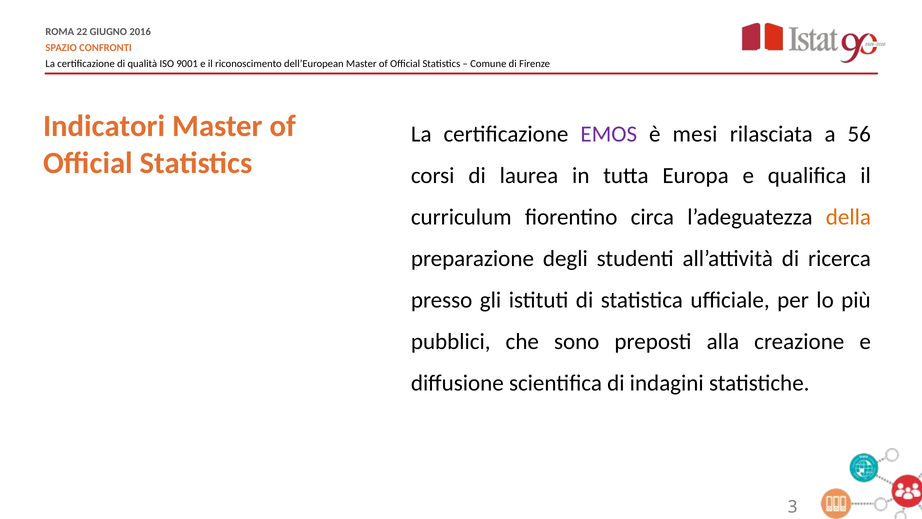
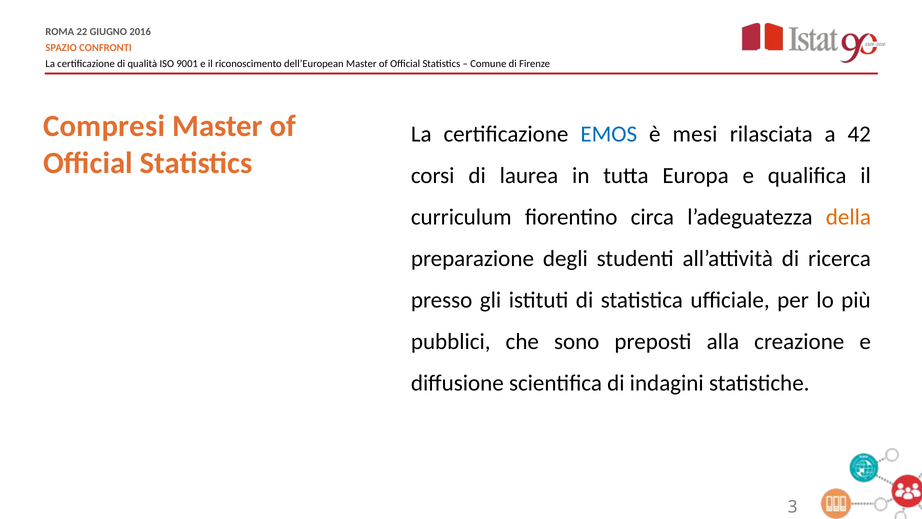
Indicatori: Indicatori -> Compresi
EMOS colour: purple -> blue
56: 56 -> 42
